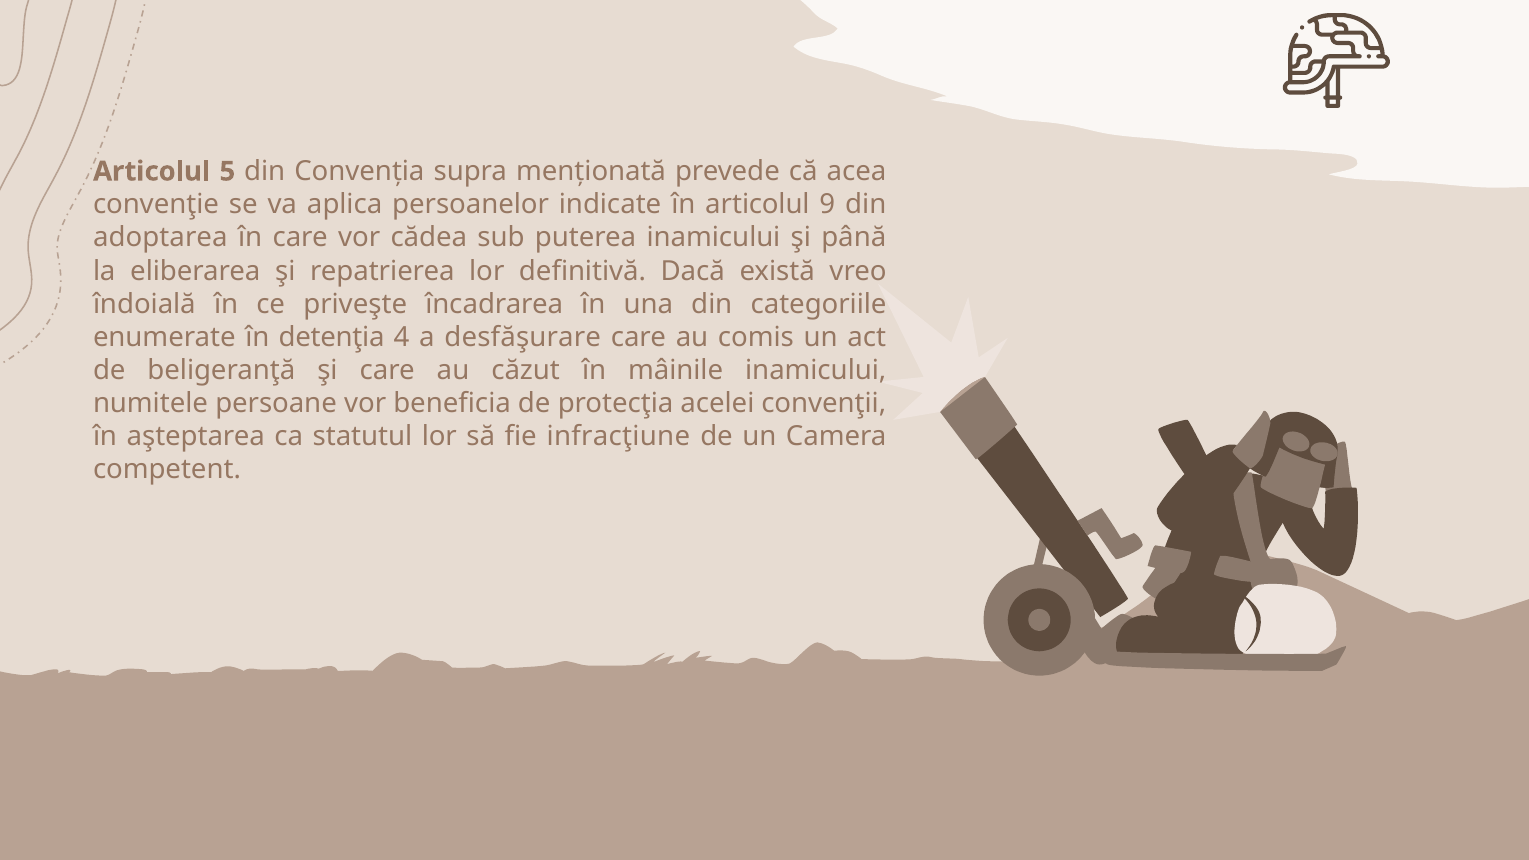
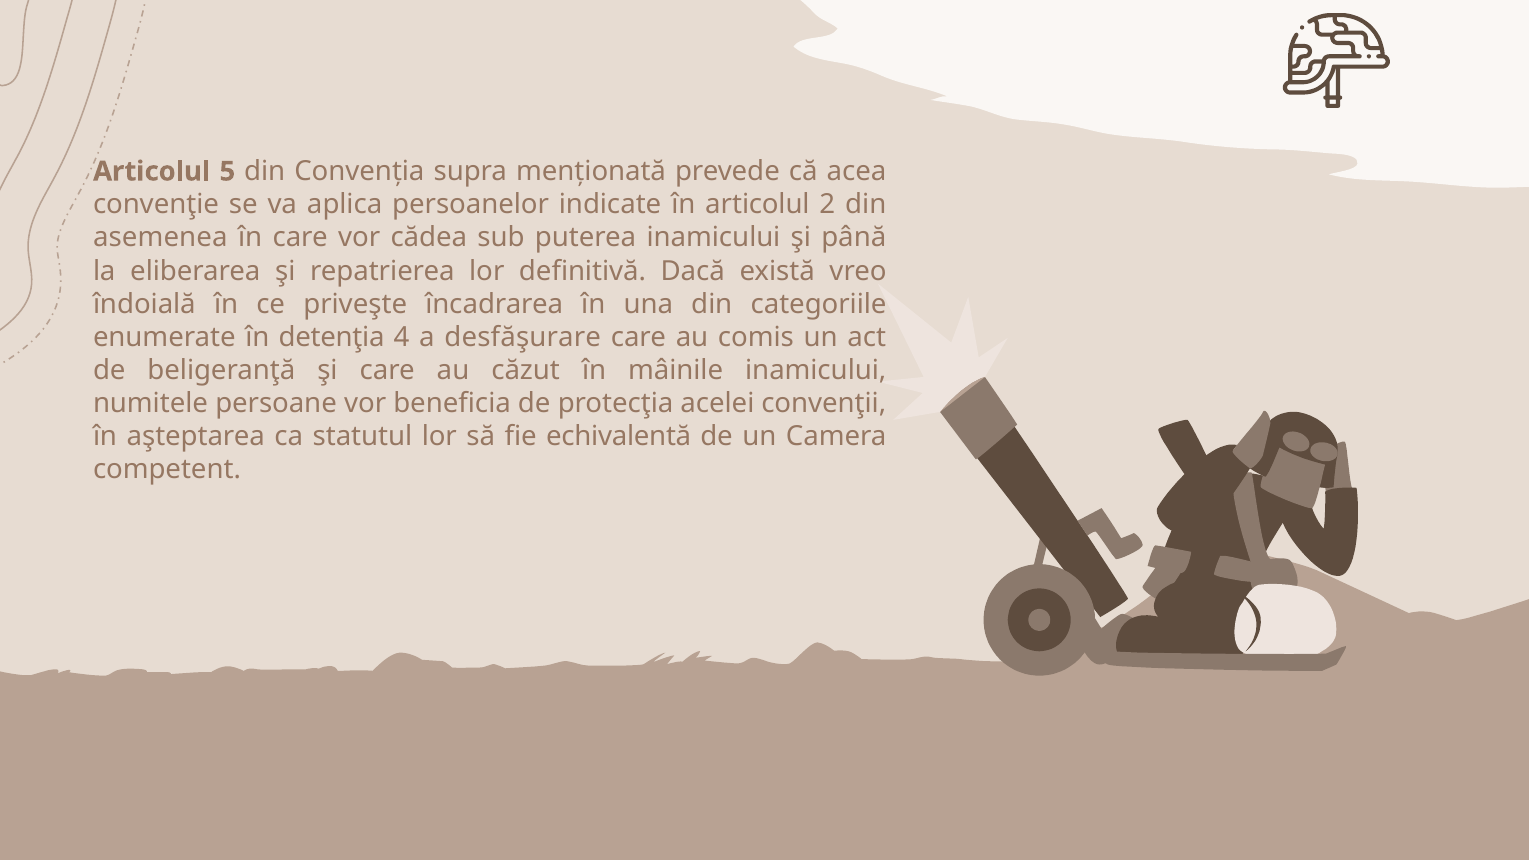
9: 9 -> 2
adoptarea: adoptarea -> asemenea
infracţiune: infracţiune -> echivalentă
